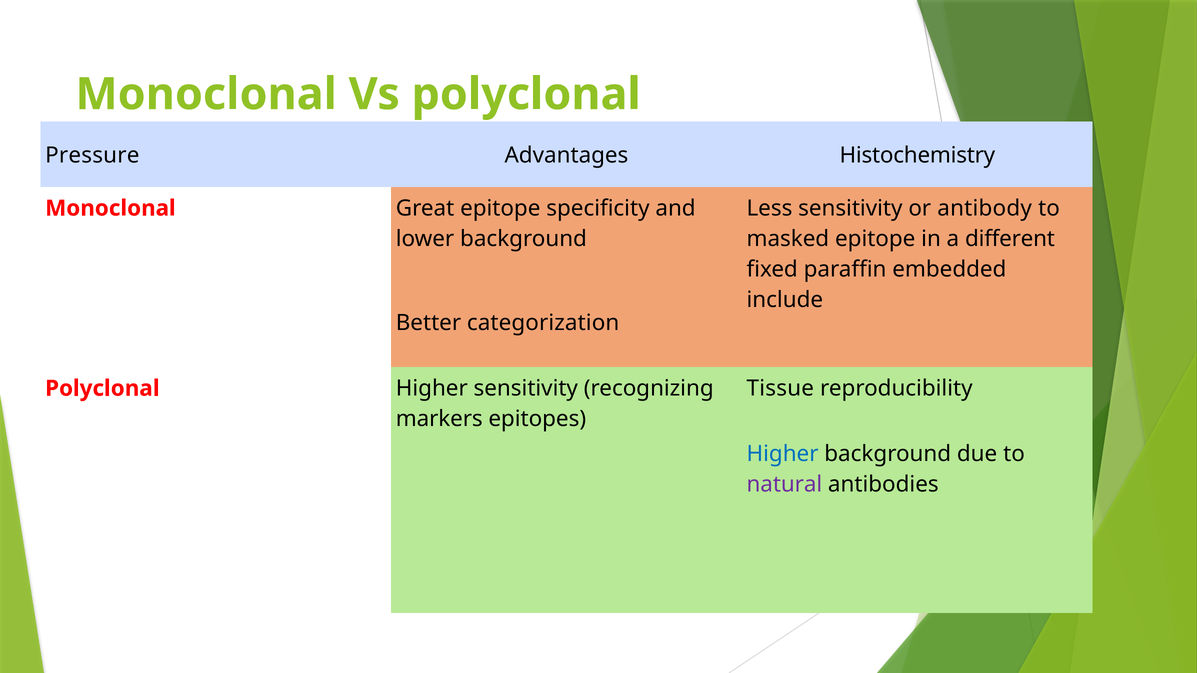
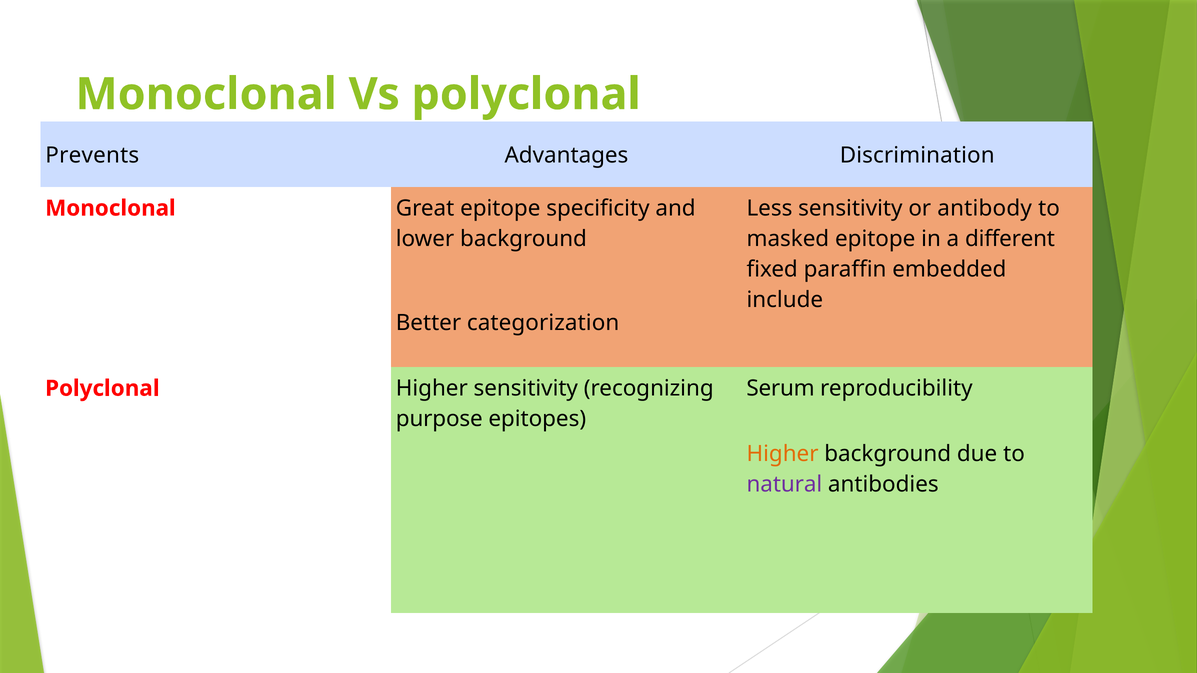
Pressure: Pressure -> Prevents
Histochemistry: Histochemistry -> Discrimination
Tissue: Tissue -> Serum
markers: markers -> purpose
Higher at (783, 454) colour: blue -> orange
